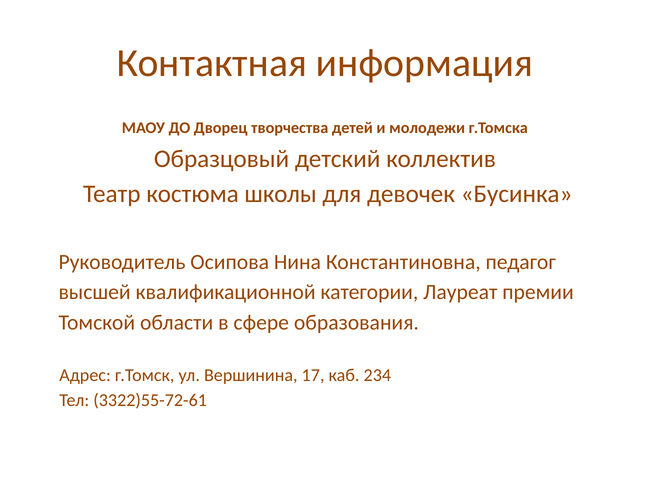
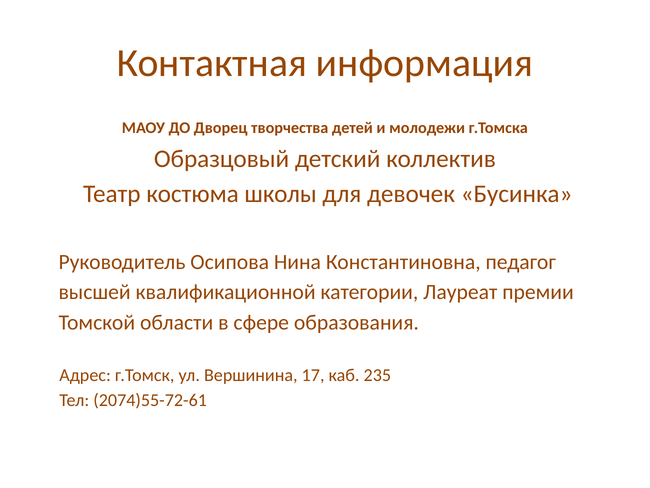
234: 234 -> 235
3322)55-72-61: 3322)55-72-61 -> 2074)55-72-61
